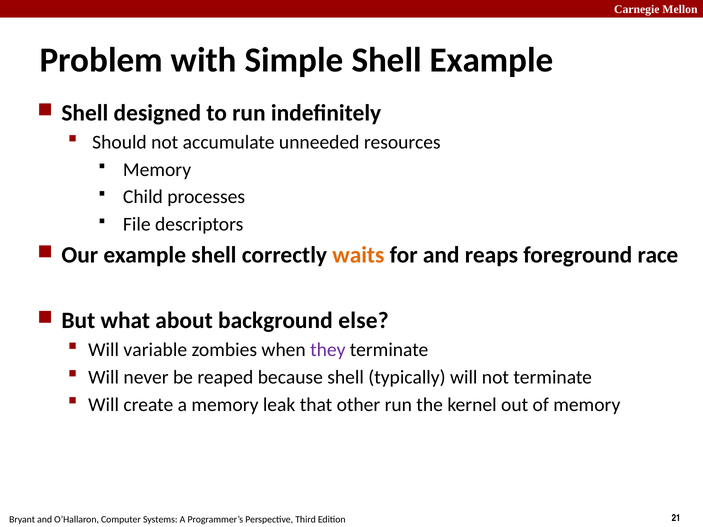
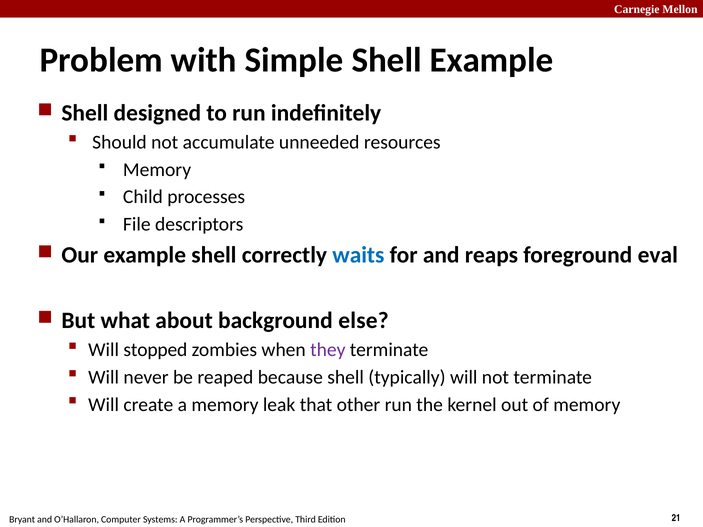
waits colour: orange -> blue
race: race -> eval
variable: variable -> stopped
